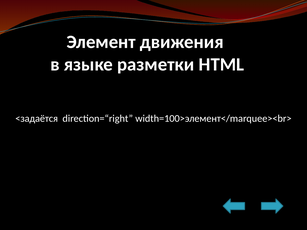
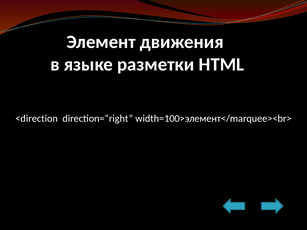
<задаётся: <задаётся -> <direction
